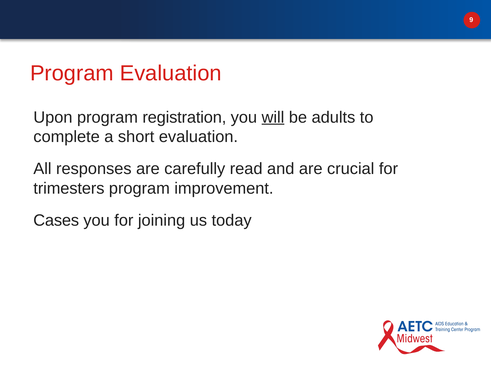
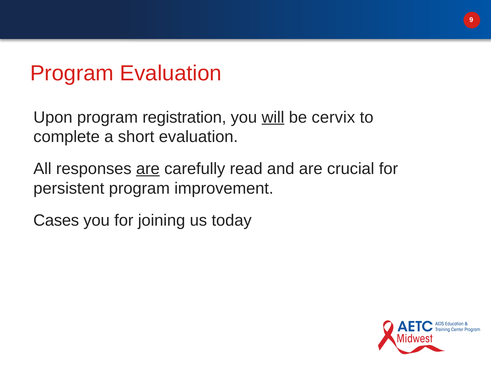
adults: adults -> cervix
are at (148, 169) underline: none -> present
trimesters: trimesters -> persistent
